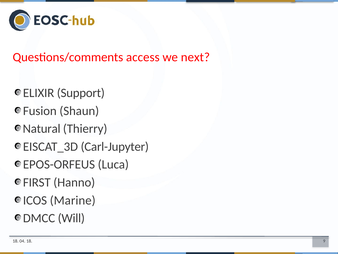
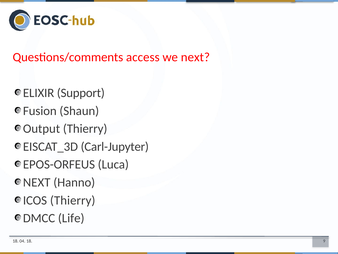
Natural: Natural -> Output
FIRST at (37, 182): FIRST -> NEXT
ICOS Marine: Marine -> Thierry
Will: Will -> Life
